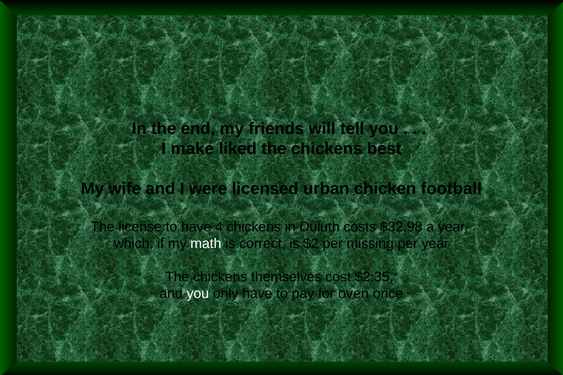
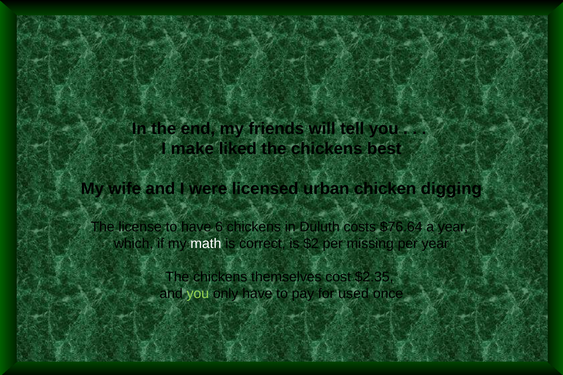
football: football -> digging
4: 4 -> 6
$32.98: $32.98 -> $76.64
you at (198, 294) colour: white -> light green
oven: oven -> used
